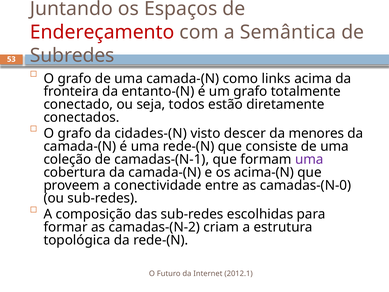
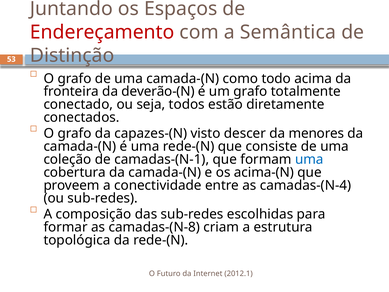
Subredes: Subredes -> Distinção
links: links -> todo
entanto-(N: entanto-(N -> deverão-(N
cidades-(N: cidades-(N -> capazes-(N
uma at (309, 159) colour: purple -> blue
camadas-(N-0: camadas-(N-0 -> camadas-(N-4
camadas-(N-2: camadas-(N-2 -> camadas-(N-8
